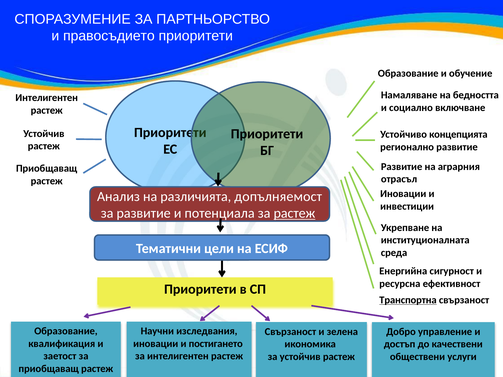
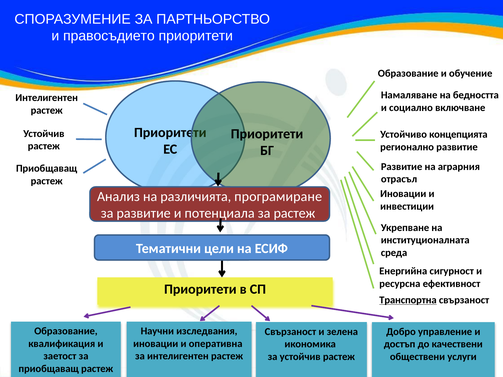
допълняемост: допълняемост -> програмиране
растеж at (294, 213) underline: present -> none
постигането: постигането -> оперативна
